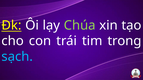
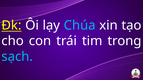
Chúa colour: light green -> light blue
